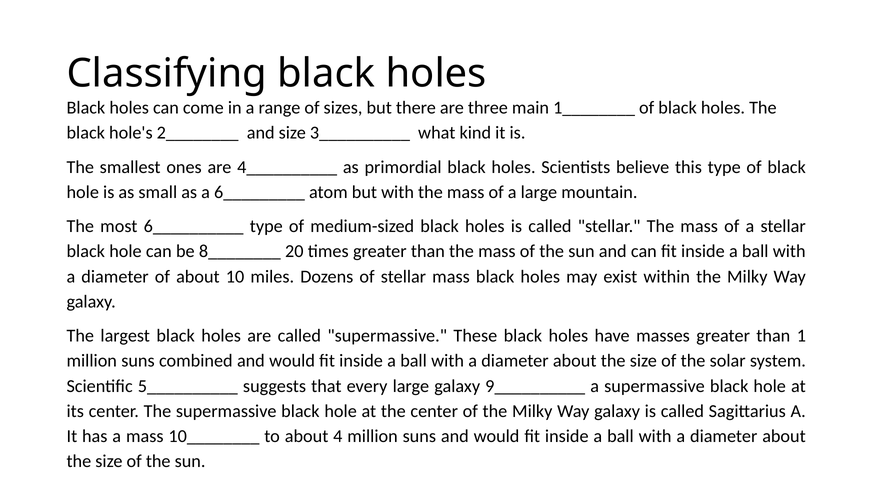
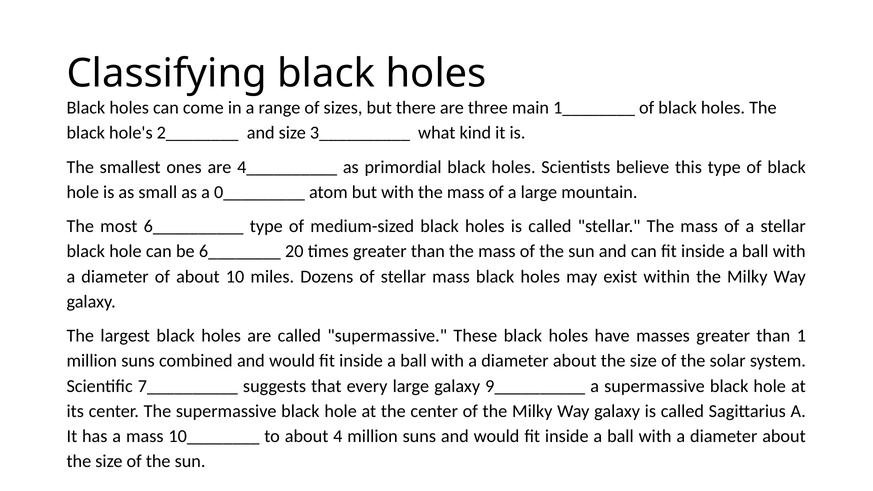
6_________: 6_________ -> 0_________
8________: 8________ -> 6________
5__________: 5__________ -> 7__________
